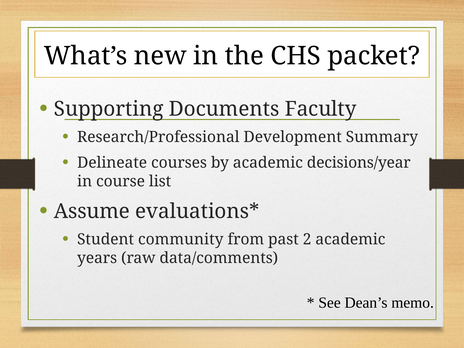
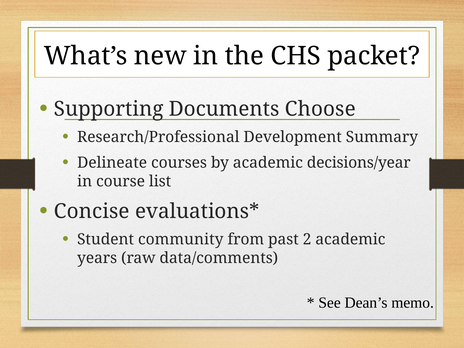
Faculty: Faculty -> Choose
Assume: Assume -> Concise
